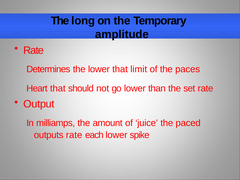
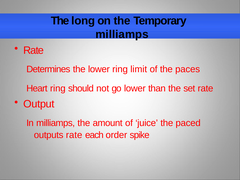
amplitude at (122, 34): amplitude -> milliamps
lower that: that -> ring
Heart that: that -> ring
each lower: lower -> order
